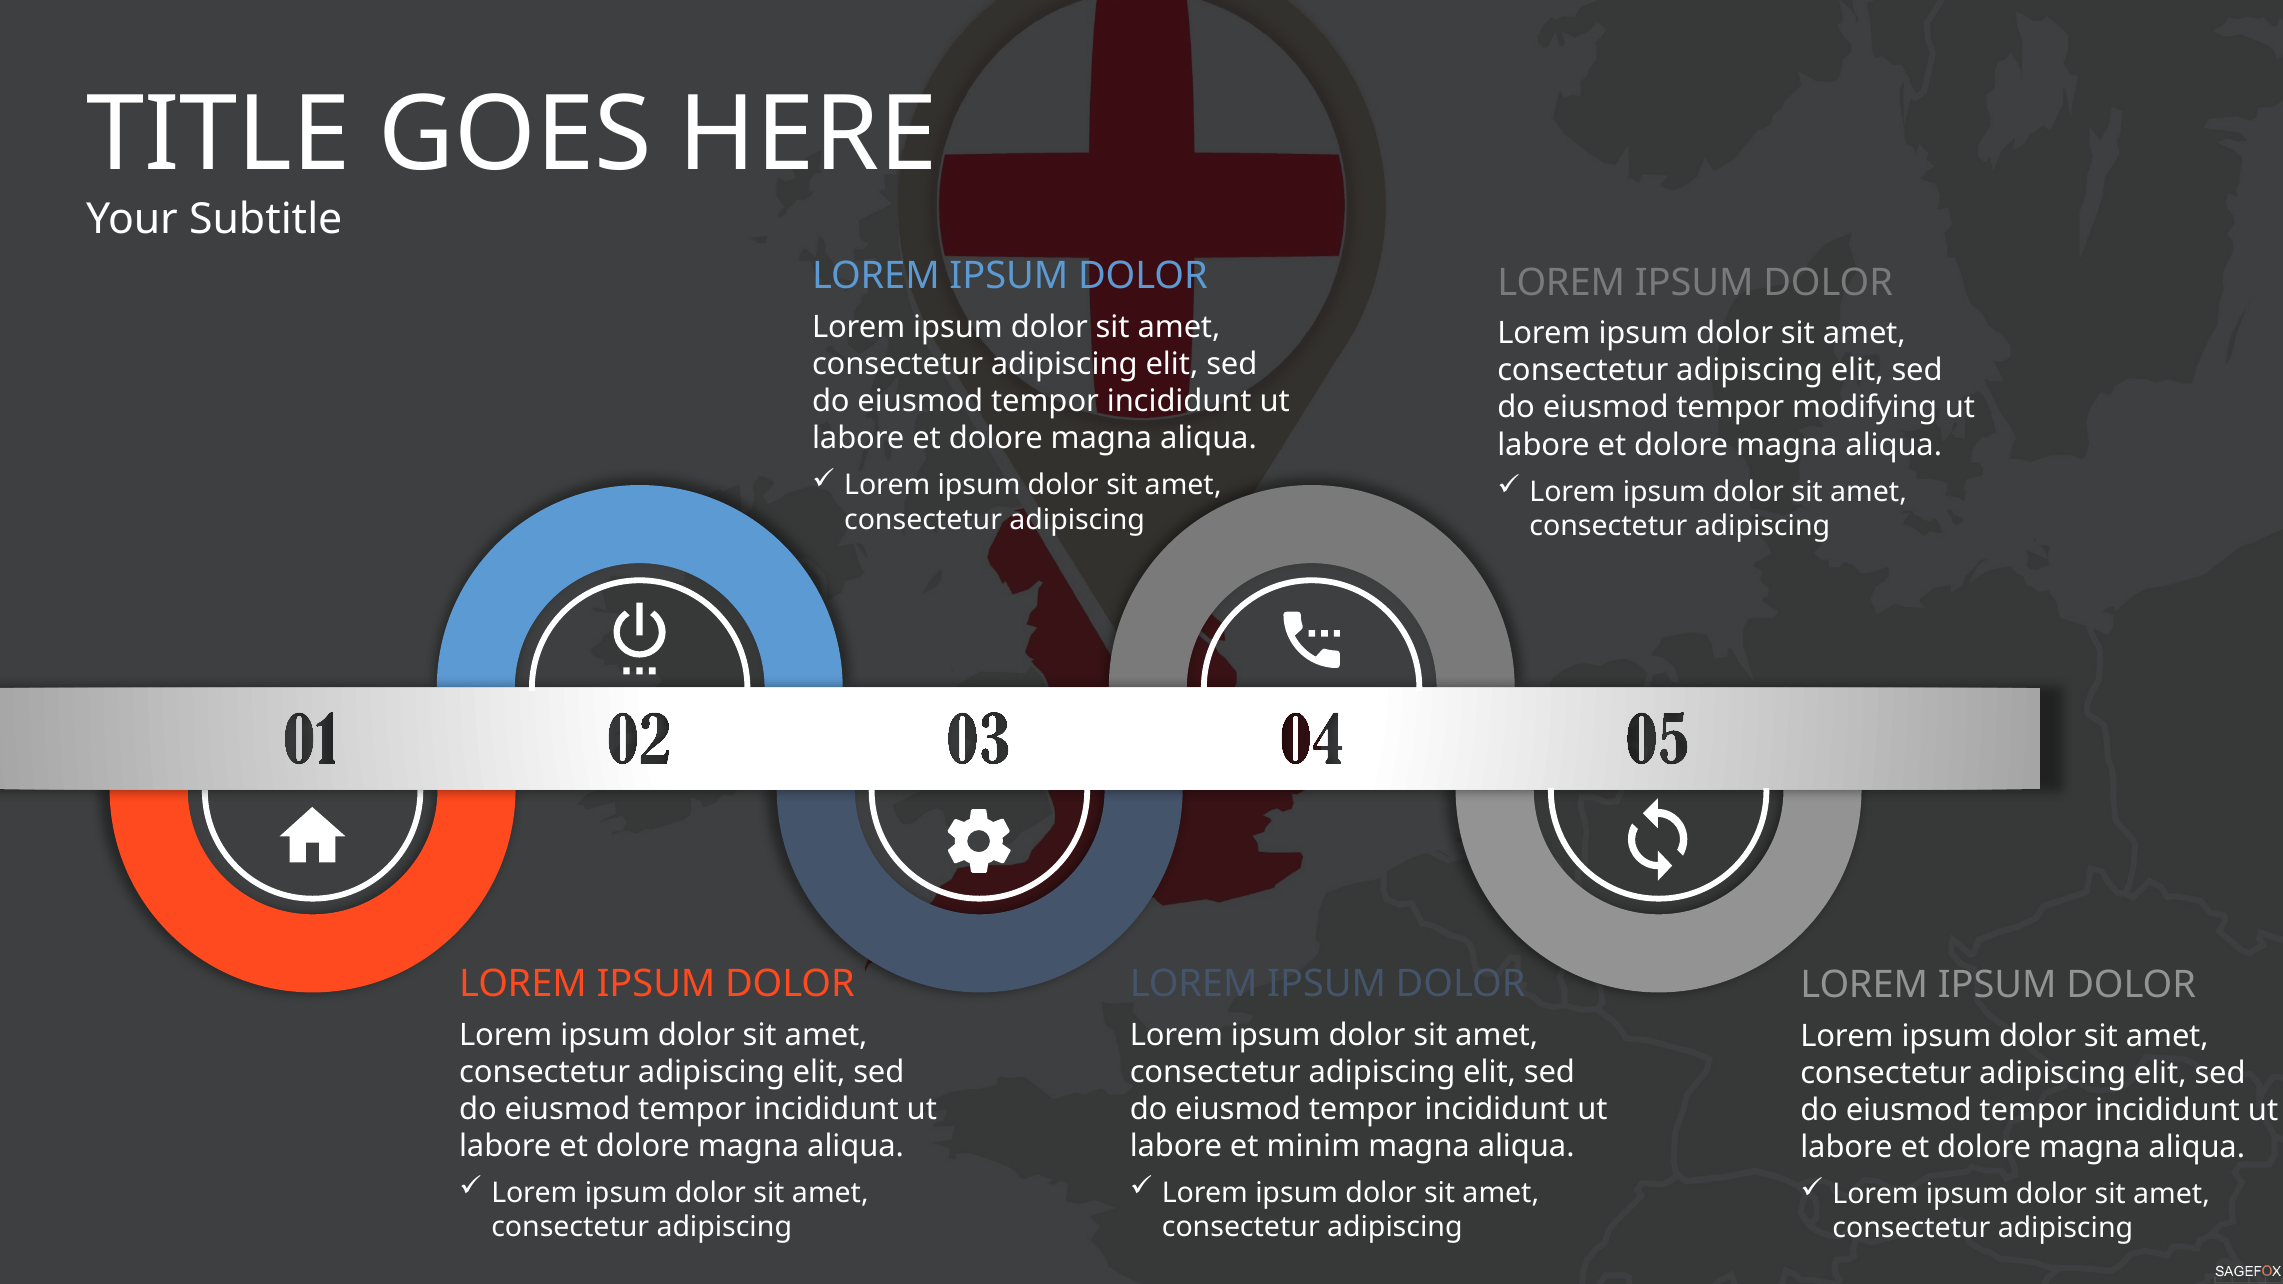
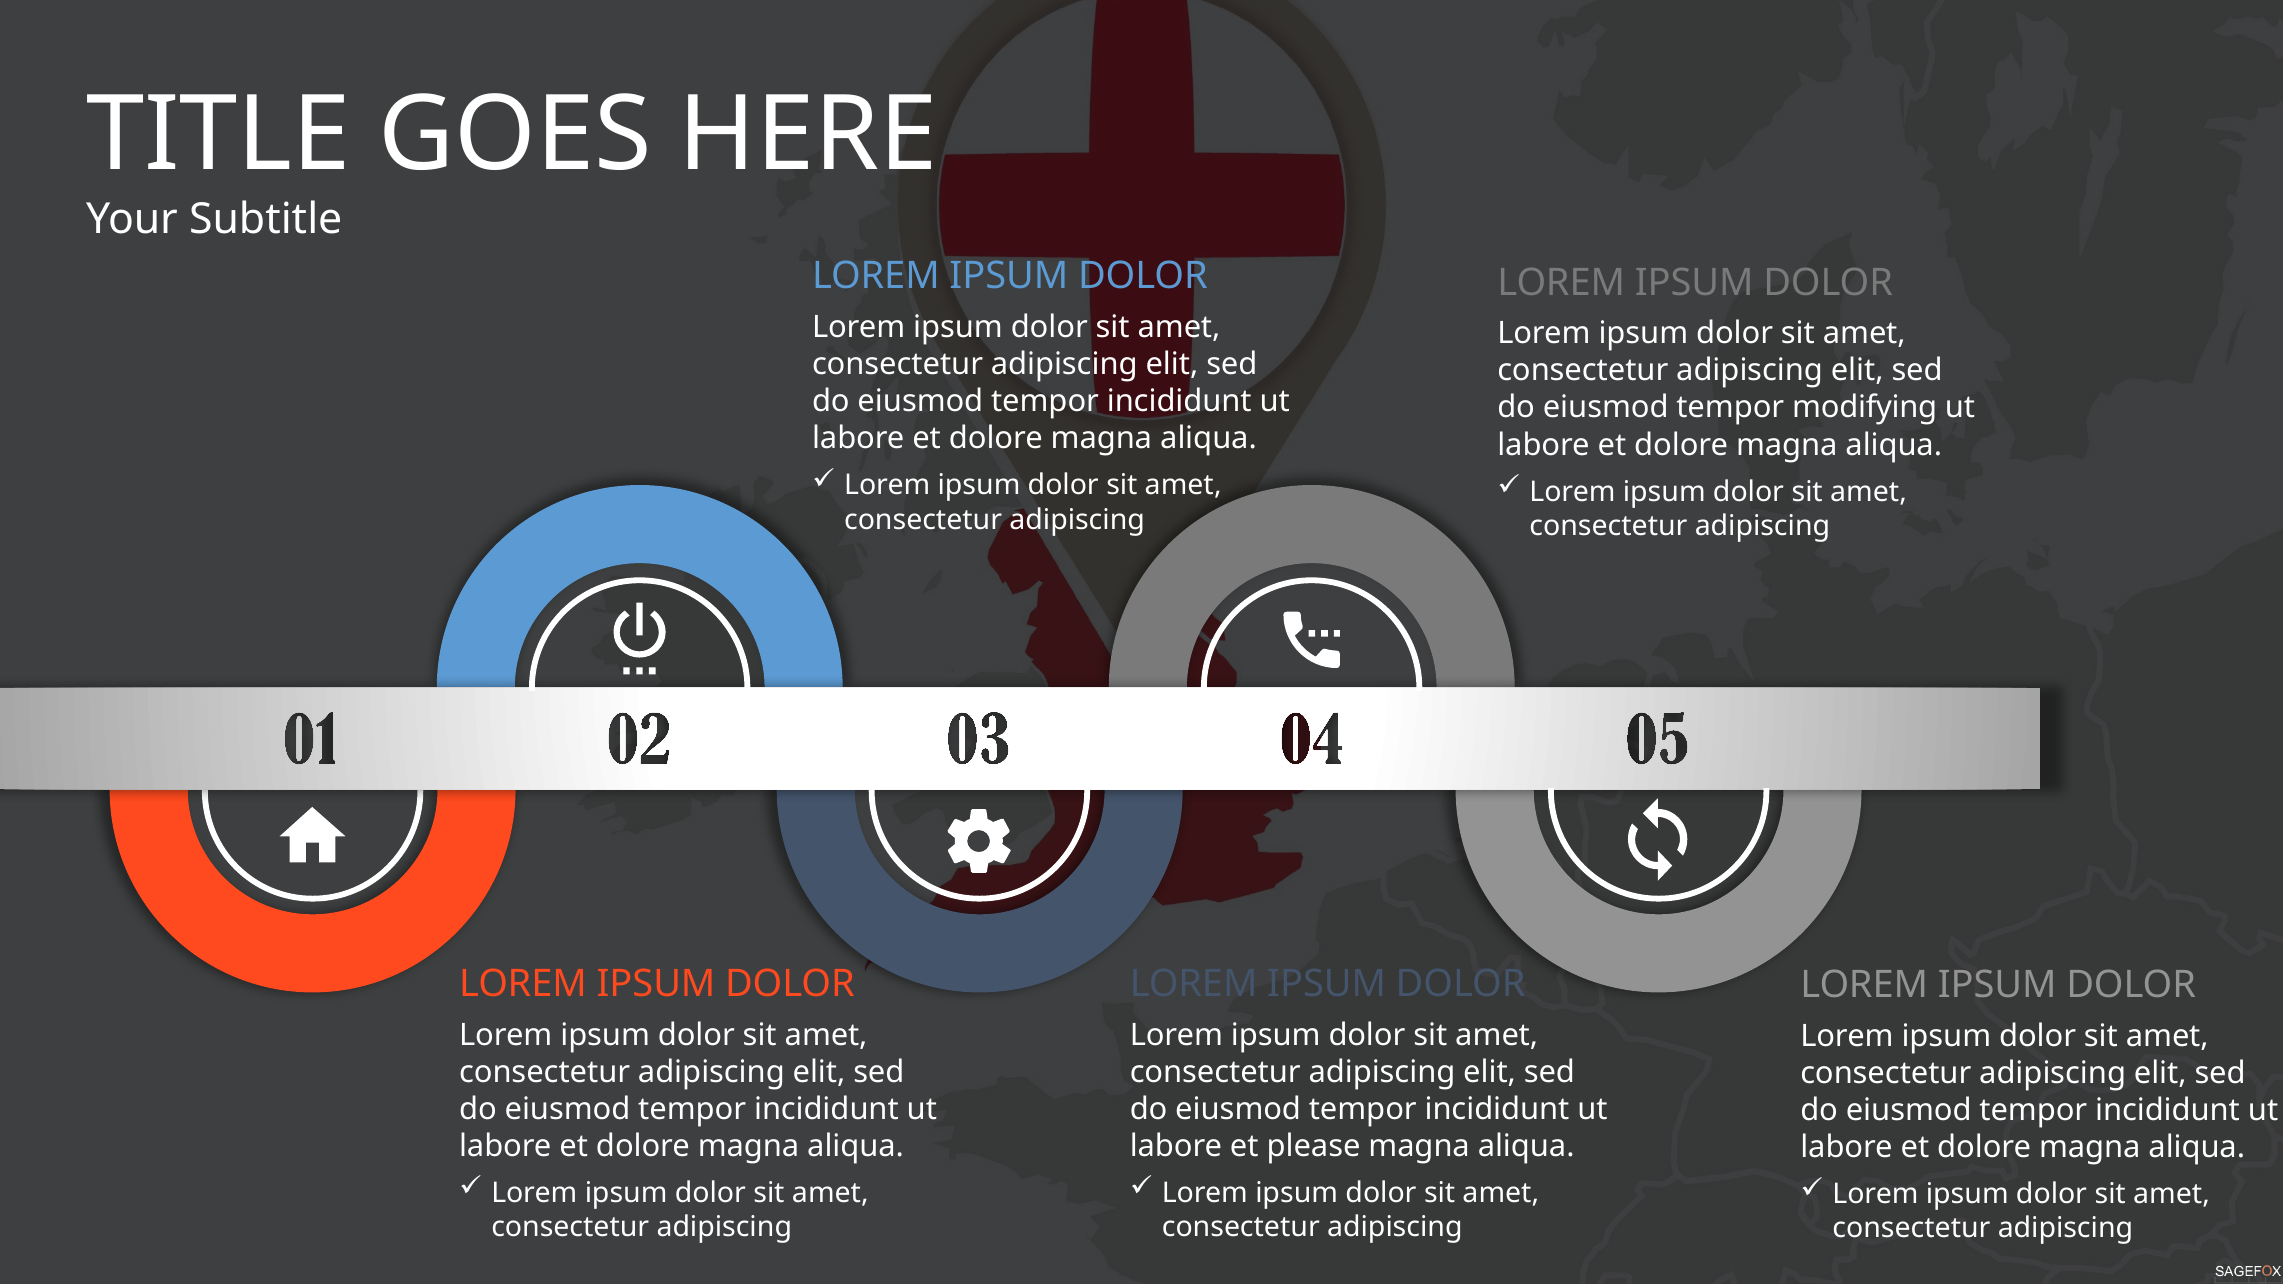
minim: minim -> please
